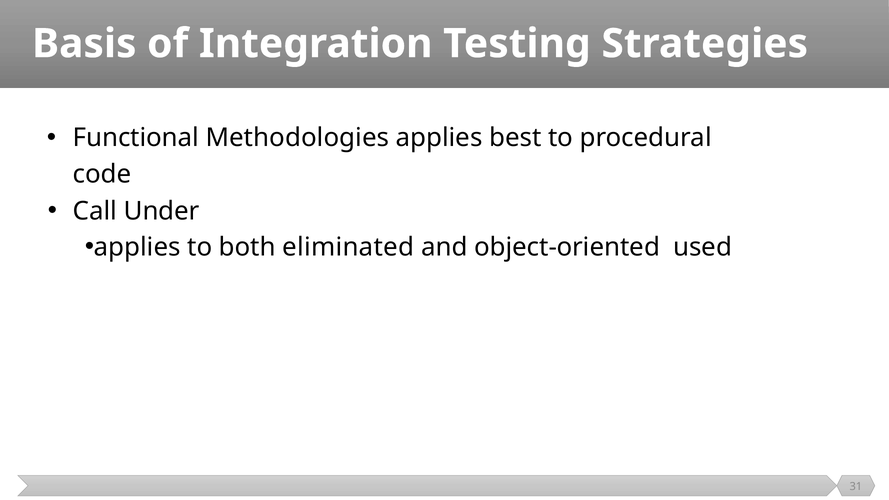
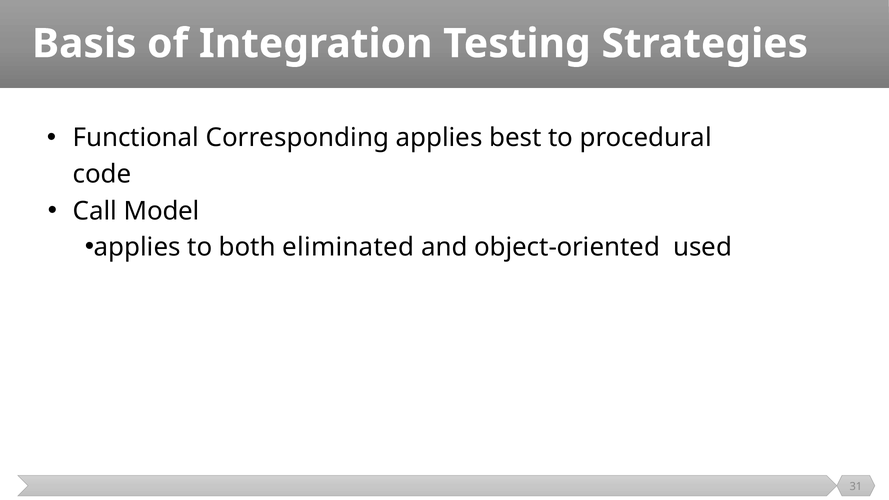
Methodologies: Methodologies -> Corresponding
Under: Under -> Model
